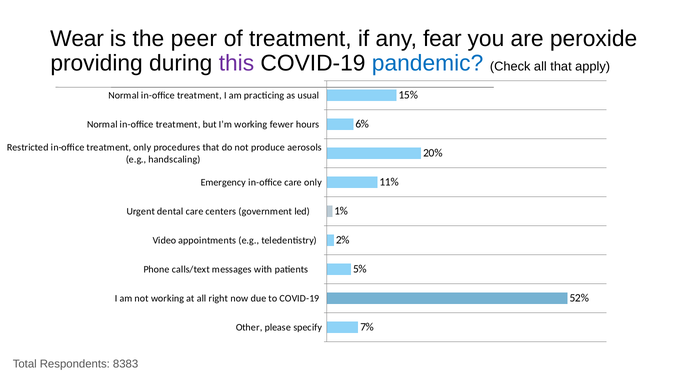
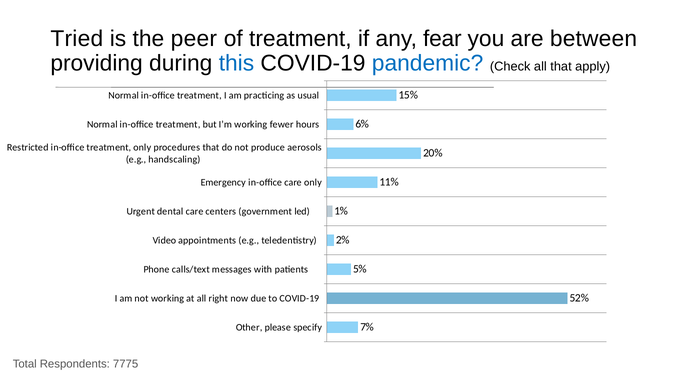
Wear: Wear -> Tried
peroxide: peroxide -> between
this colour: purple -> blue
8383: 8383 -> 7775
